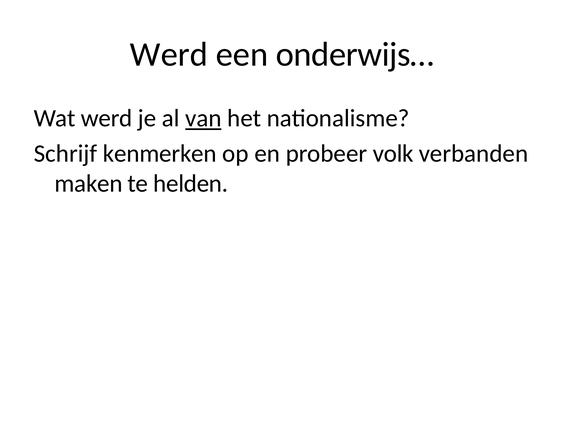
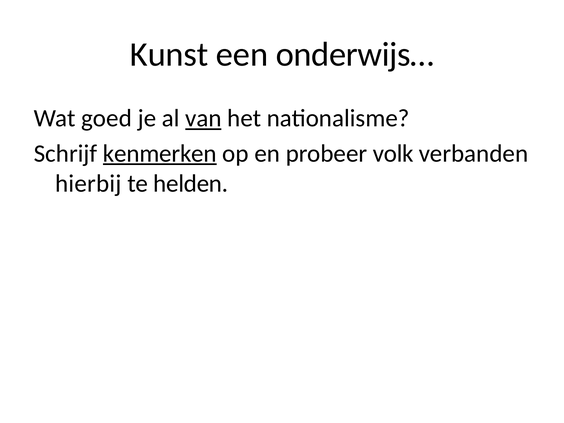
Werd at (169, 55): Werd -> Kunst
Wat werd: werd -> goed
kenmerken underline: none -> present
maken: maken -> hierbij
